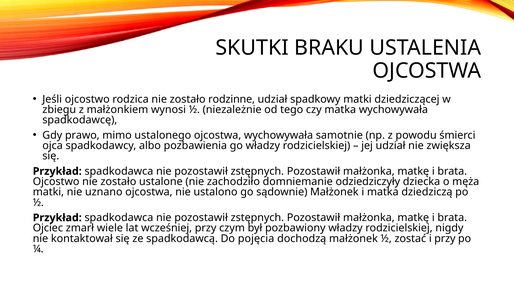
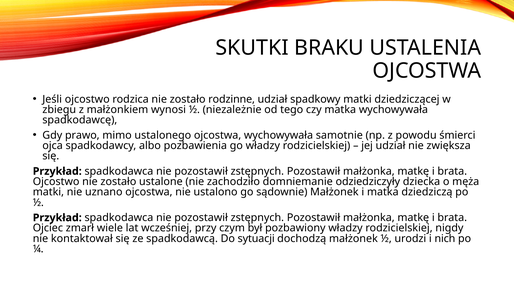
pojęcia: pojęcia -> sytuacji
zostać: zostać -> urodzi
i przy: przy -> nich
